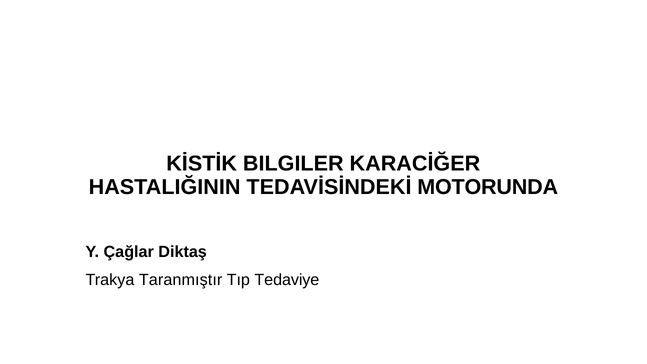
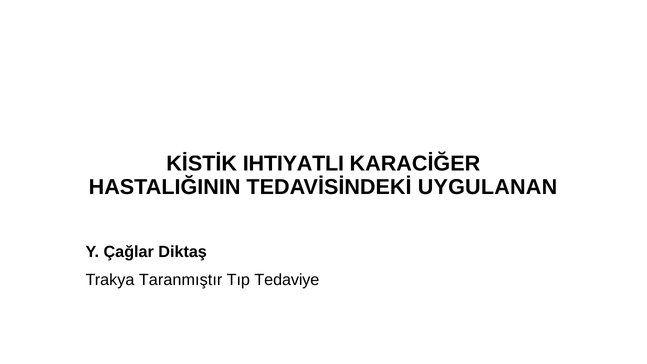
BILGILER: BILGILER -> IHTIYATLI
MOTORUNDA: MOTORUNDA -> UYGULANAN
